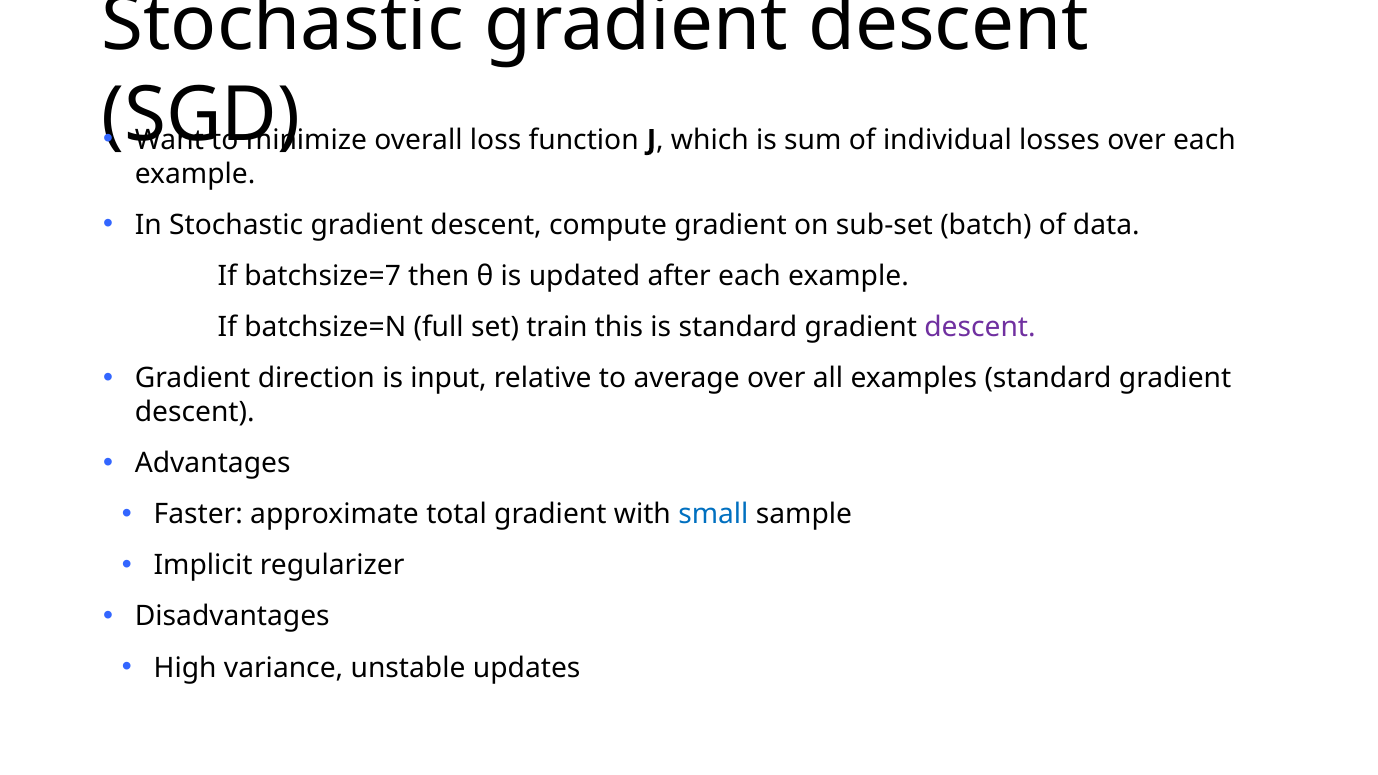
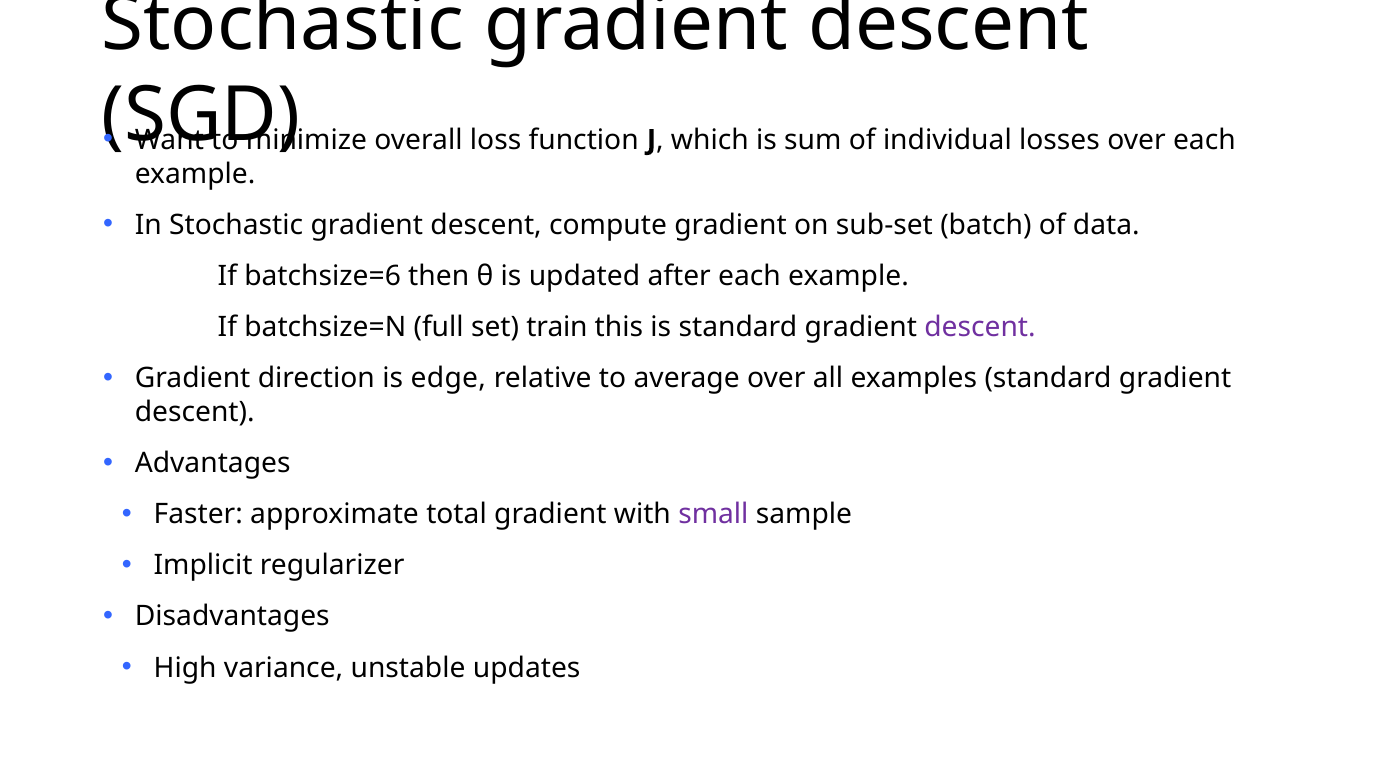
batchsize=7: batchsize=7 -> batchsize=6
input: input -> edge
small colour: blue -> purple
